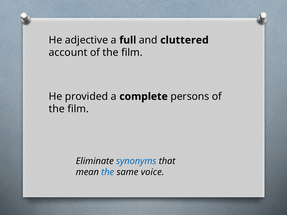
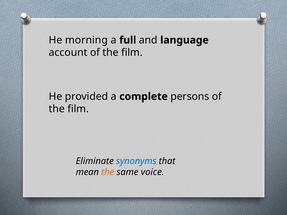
adjective: adjective -> morning
cluttered: cluttered -> language
the at (108, 172) colour: blue -> orange
